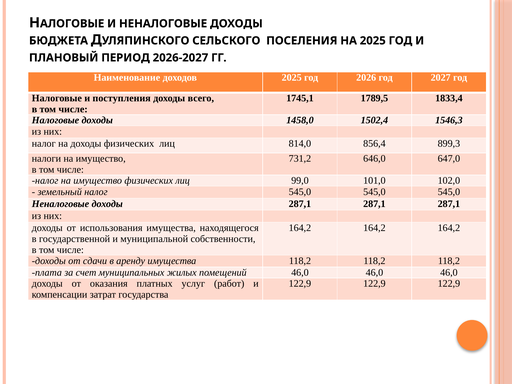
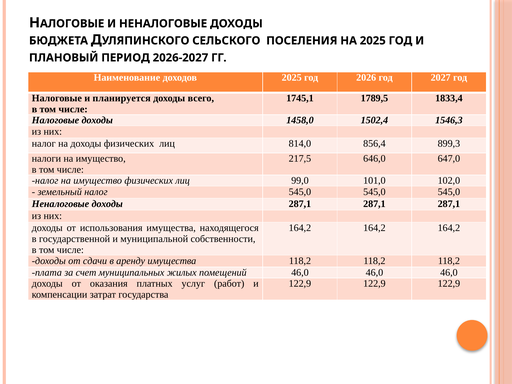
поступления: поступления -> планируется
731,2: 731,2 -> 217,5
